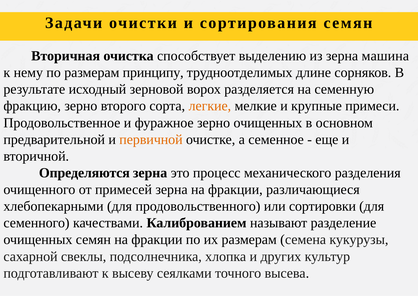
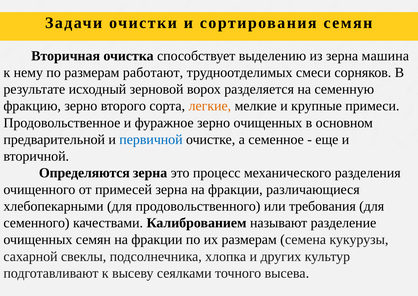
принципу: принципу -> работают
длине: длине -> смеси
первичной colour: orange -> blue
сортировки: сортировки -> требования
